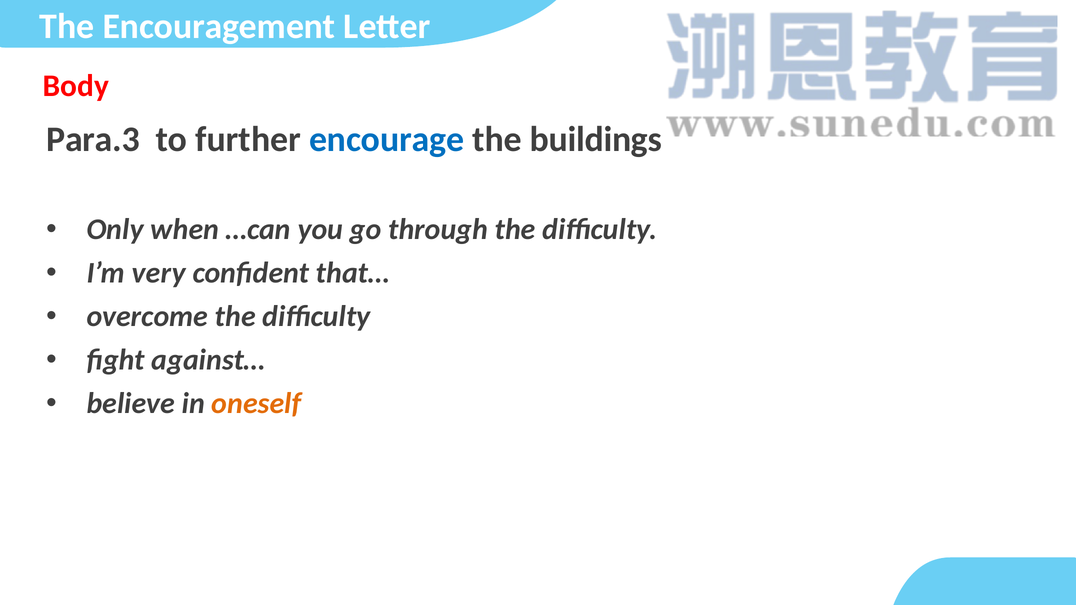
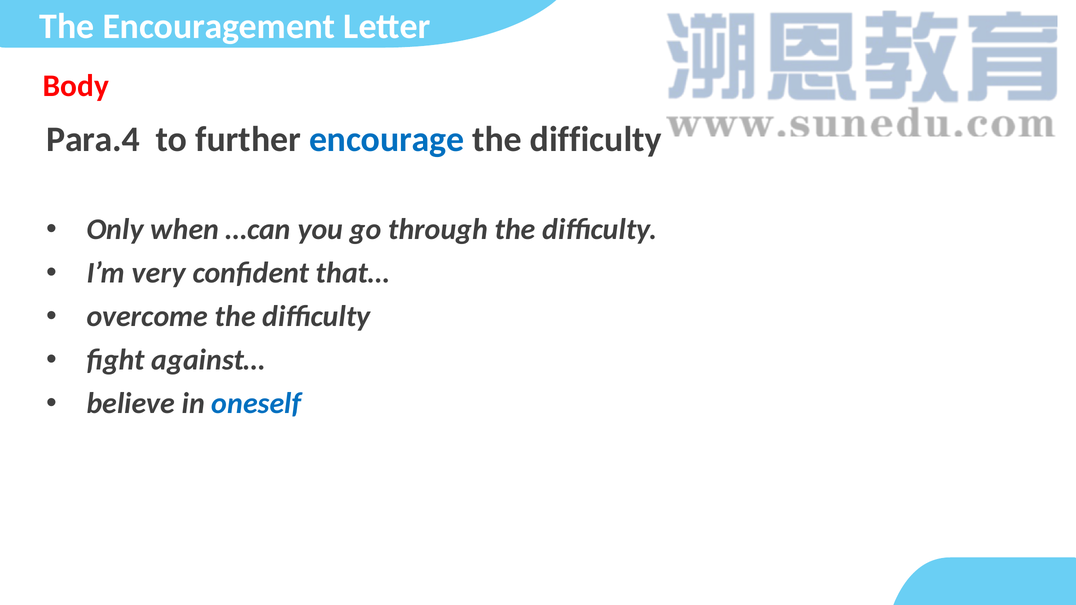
Para.3: Para.3 -> Para.4
buildings at (596, 139): buildings -> difficulty
oneself colour: orange -> blue
